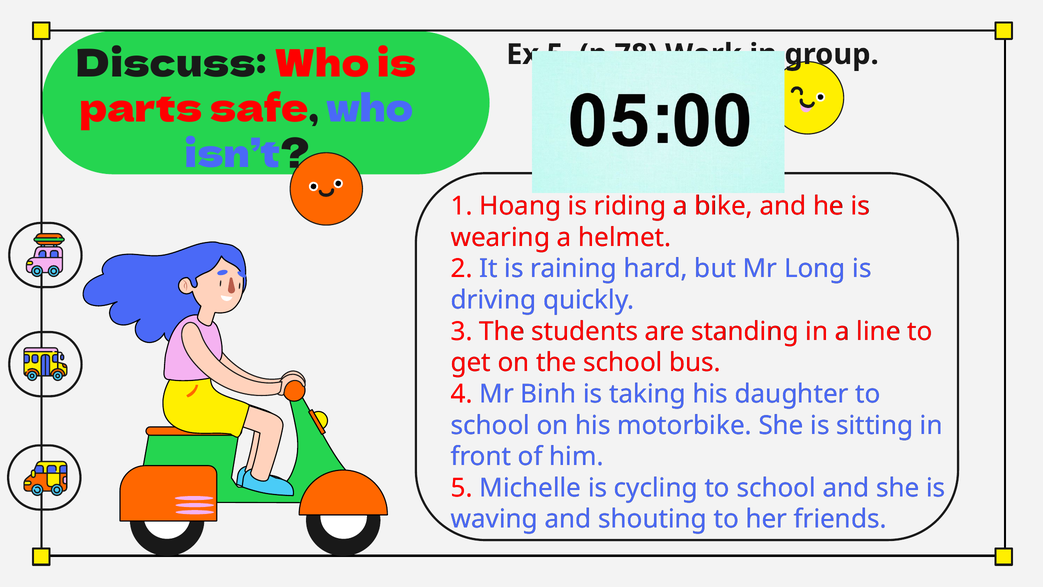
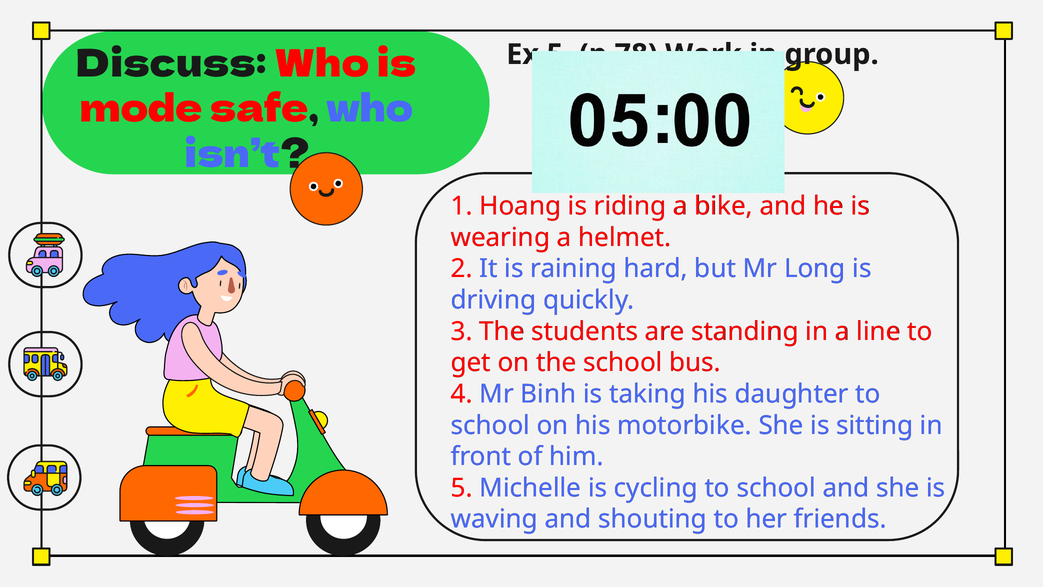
parts: parts -> mode
